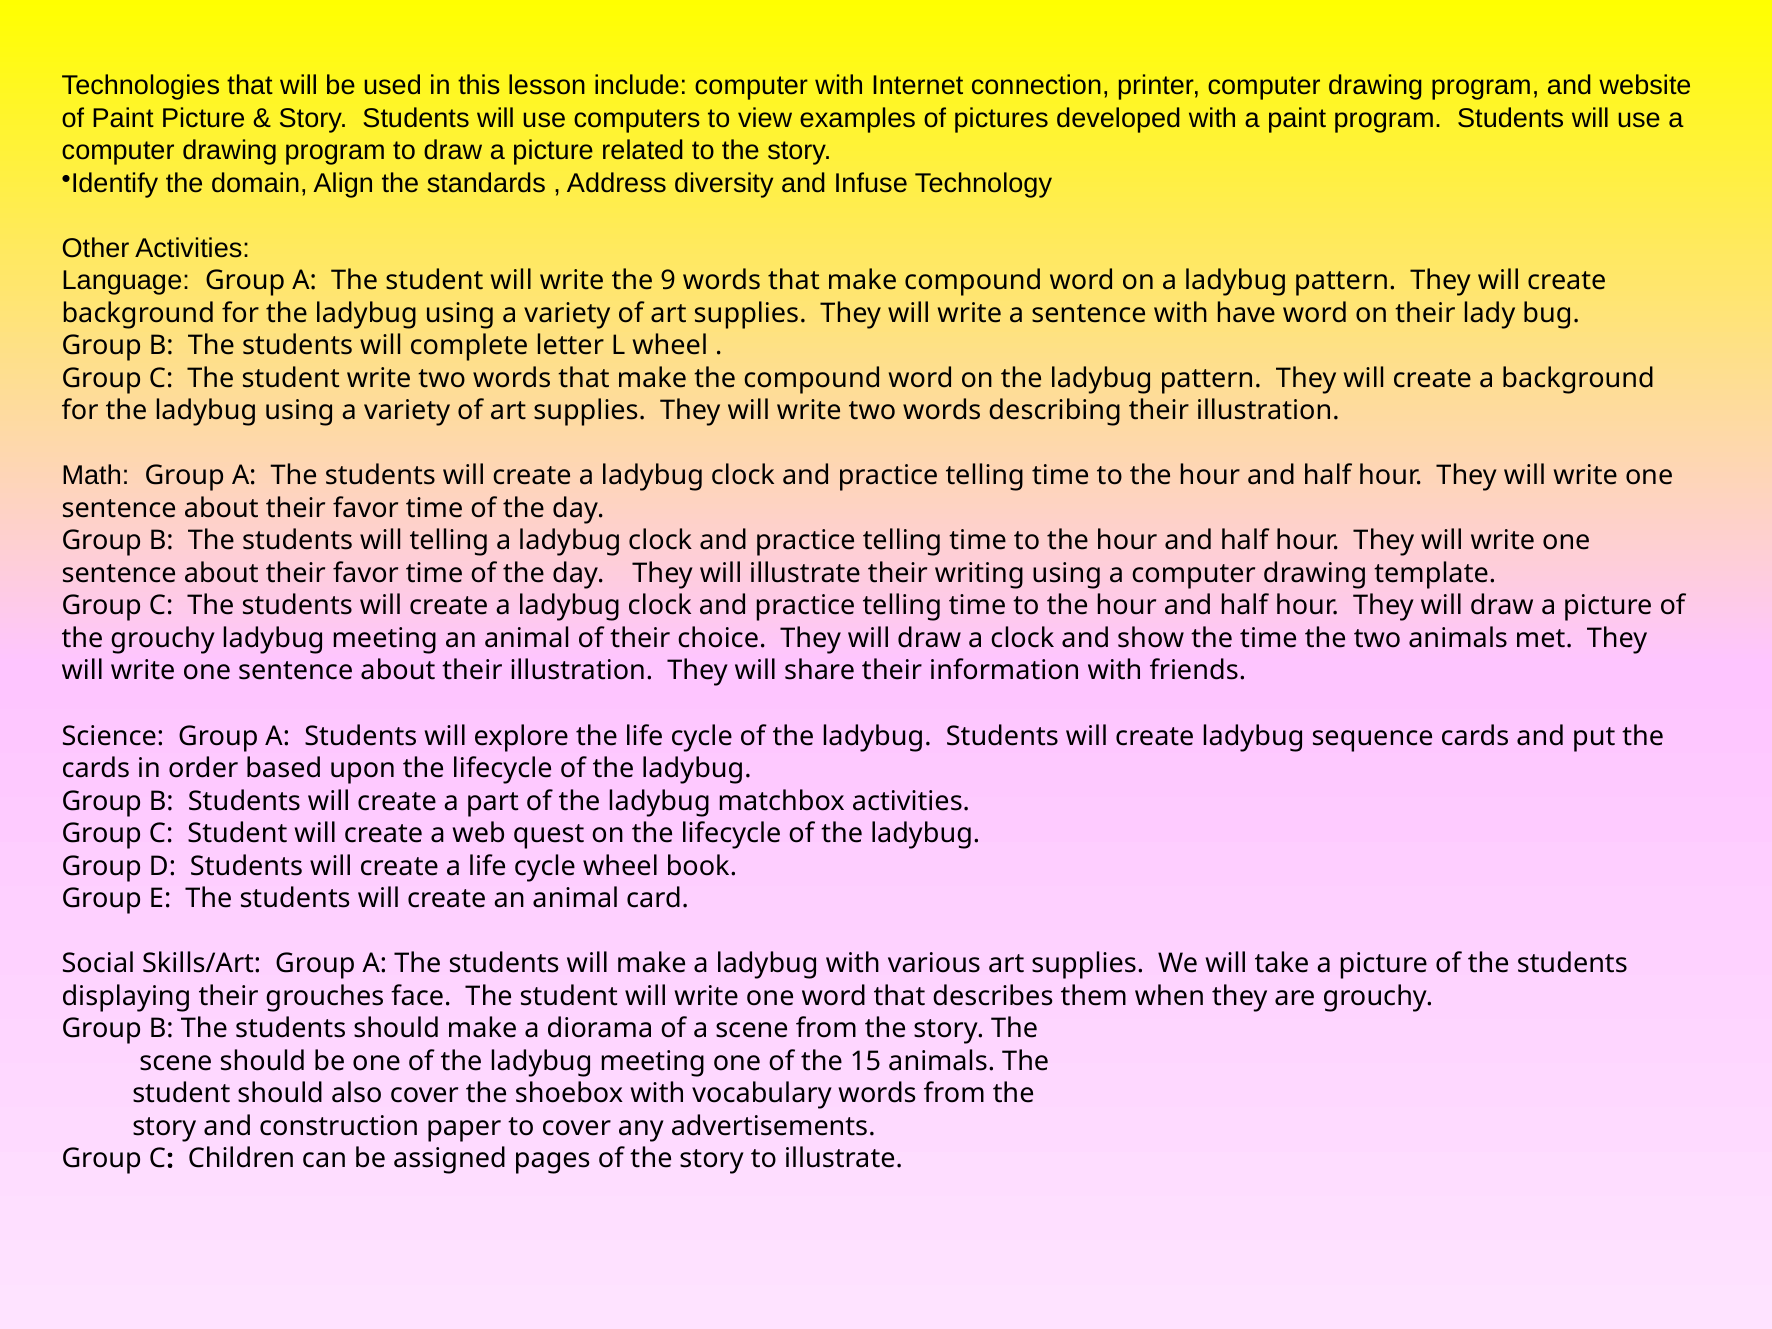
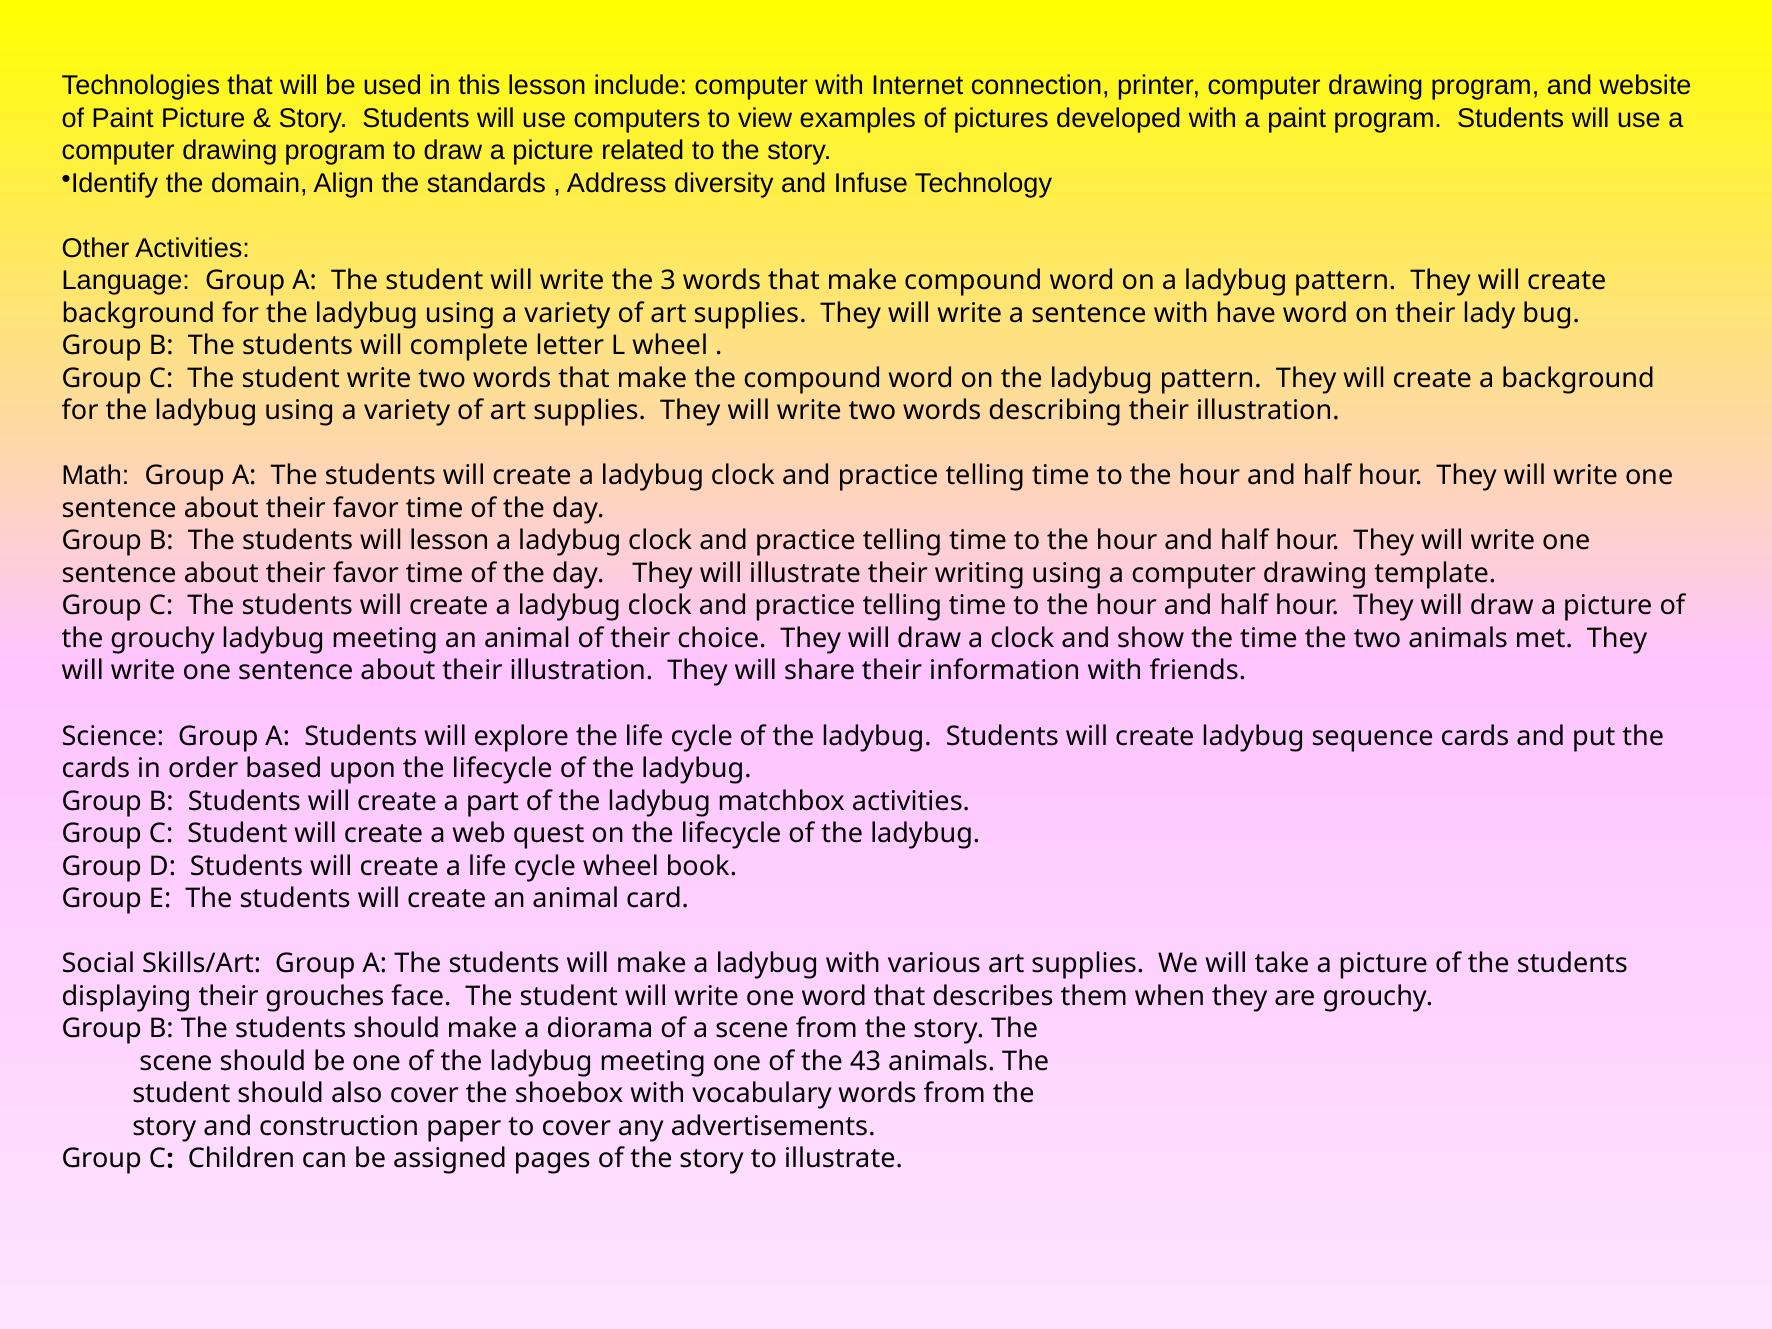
9: 9 -> 3
will telling: telling -> lesson
15: 15 -> 43
